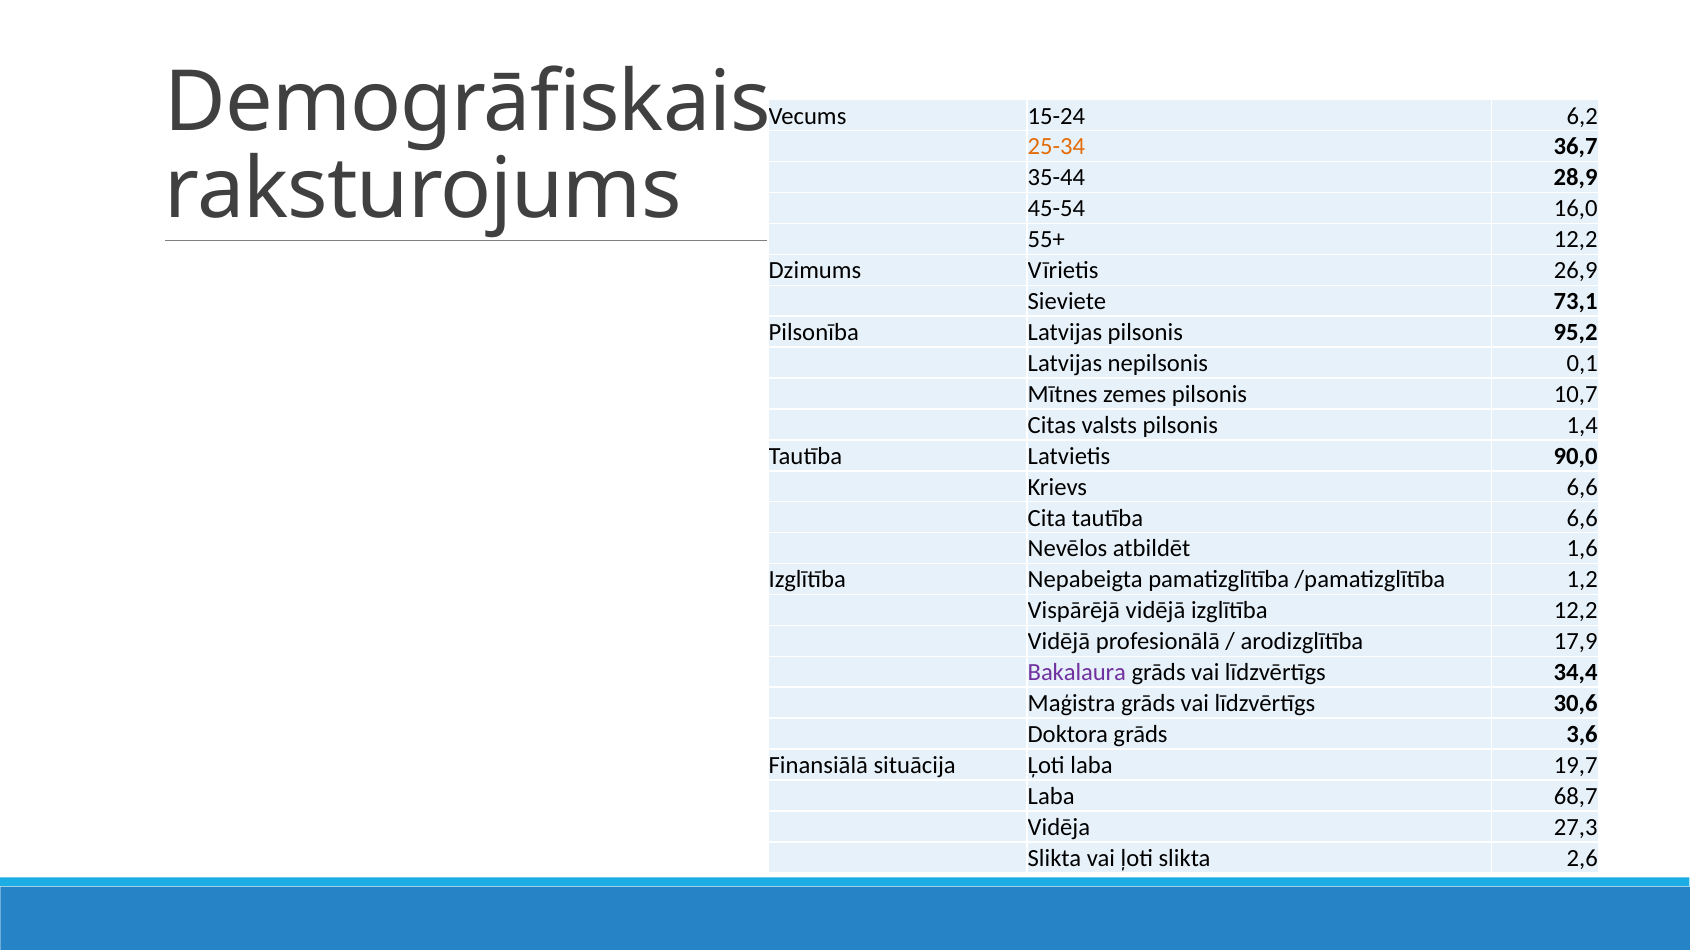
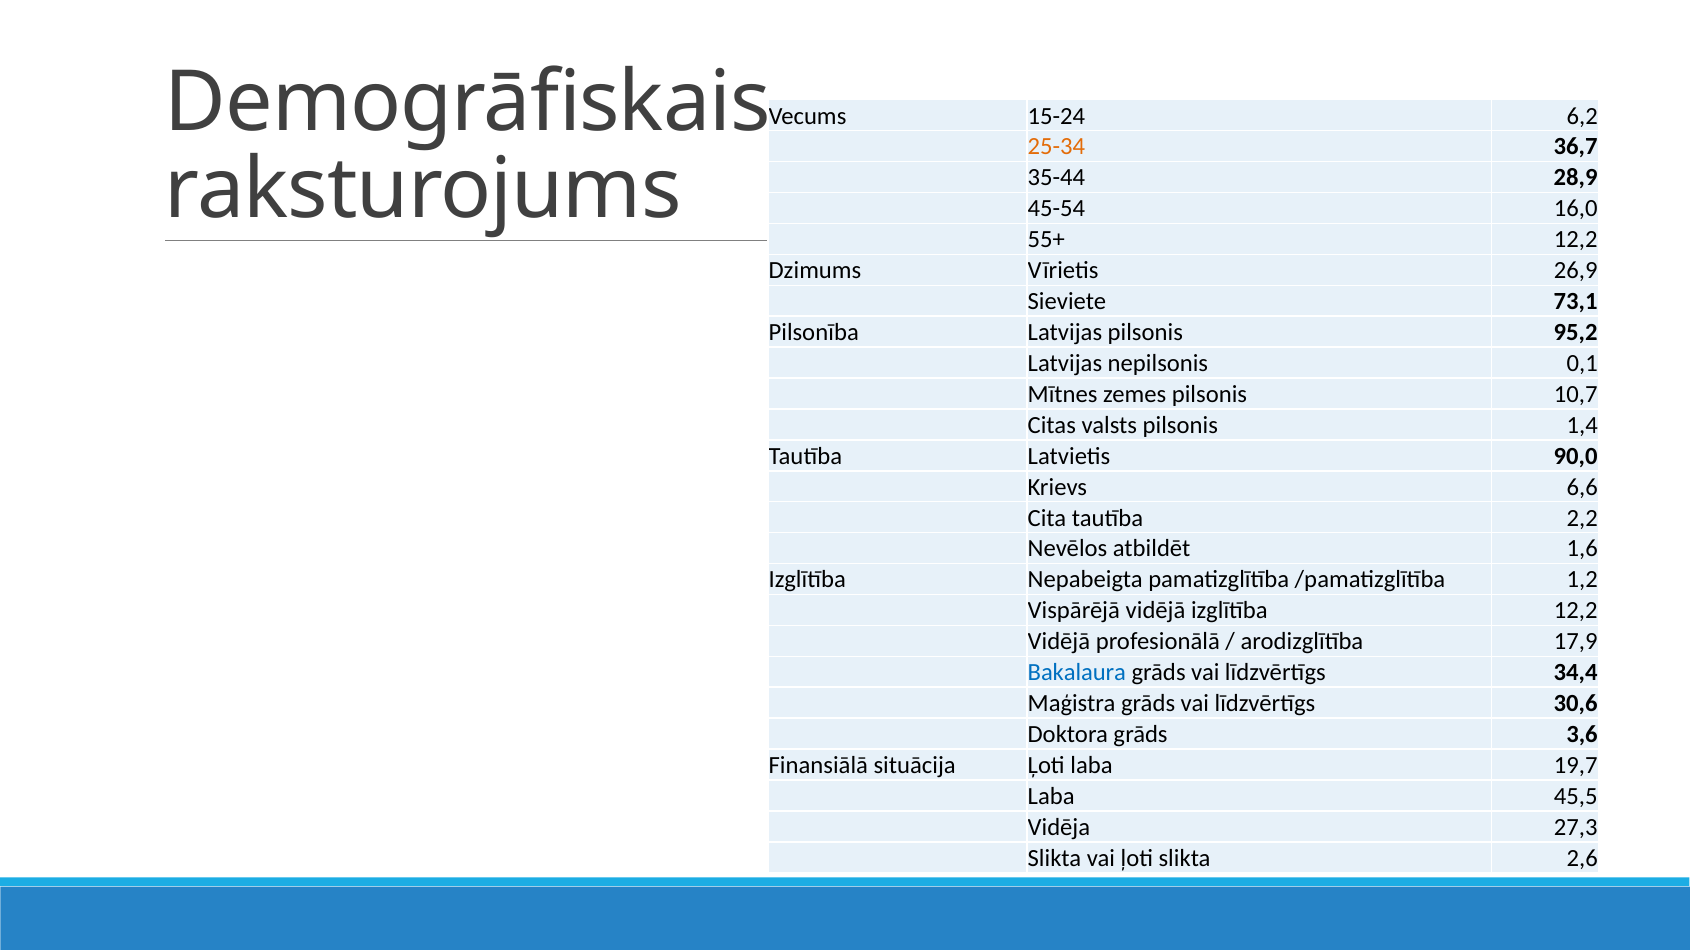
tautība 6,6: 6,6 -> 2,2
Bakalaura colour: purple -> blue
68,7: 68,7 -> 45,5
